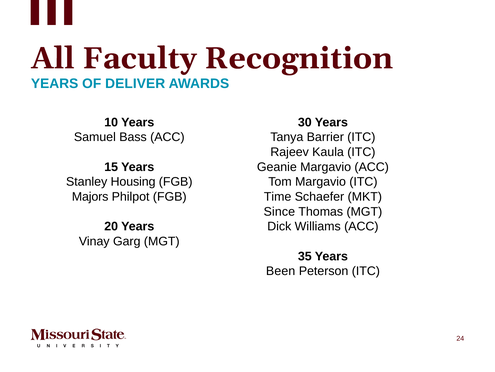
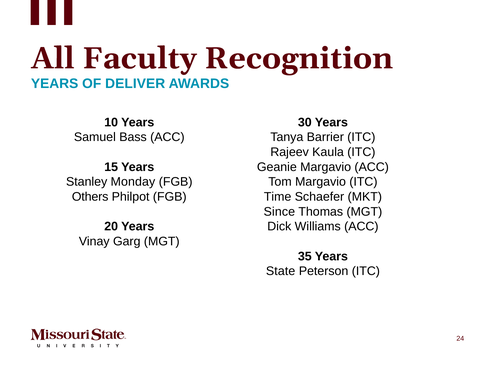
Housing: Housing -> Monday
Majors: Majors -> Others
Been: Been -> State
